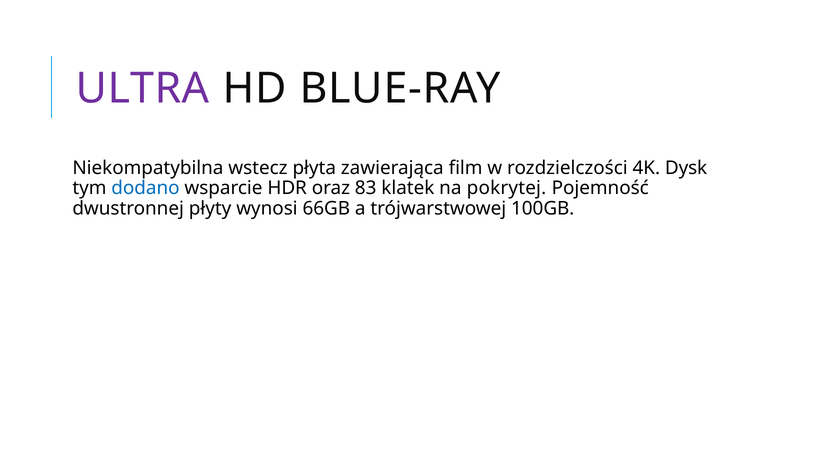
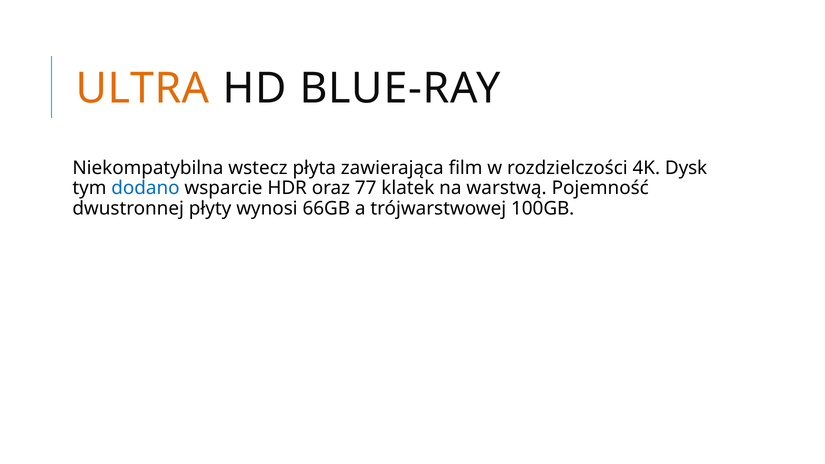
ULTRA colour: purple -> orange
83: 83 -> 77
pokrytej: pokrytej -> warstwą
